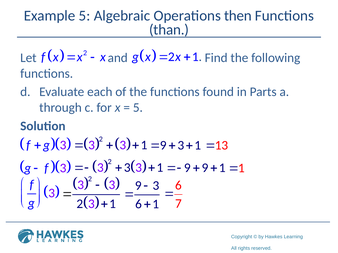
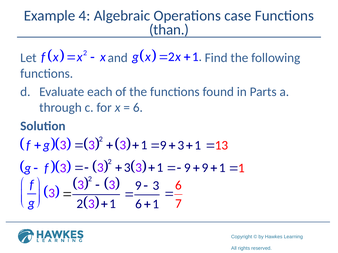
Example 5: 5 -> 4
then: then -> case
5 at (138, 108): 5 -> 6
